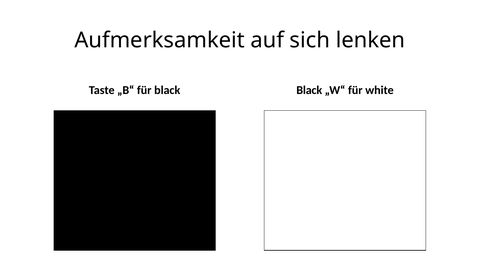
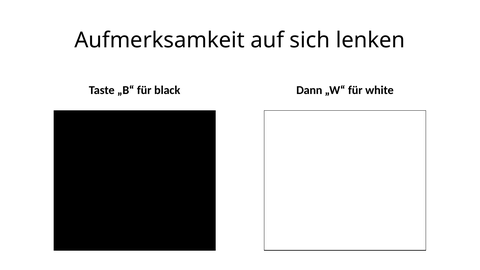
black Black: Black -> Dann
